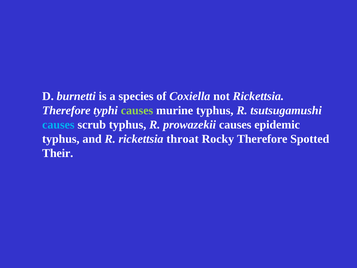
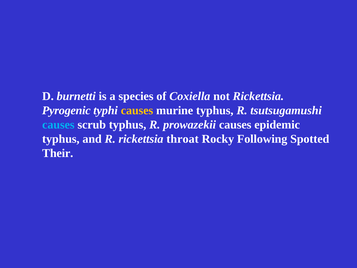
Therefore at (66, 110): Therefore -> Pyrogenic
causes at (137, 110) colour: light green -> yellow
Rocky Therefore: Therefore -> Following
